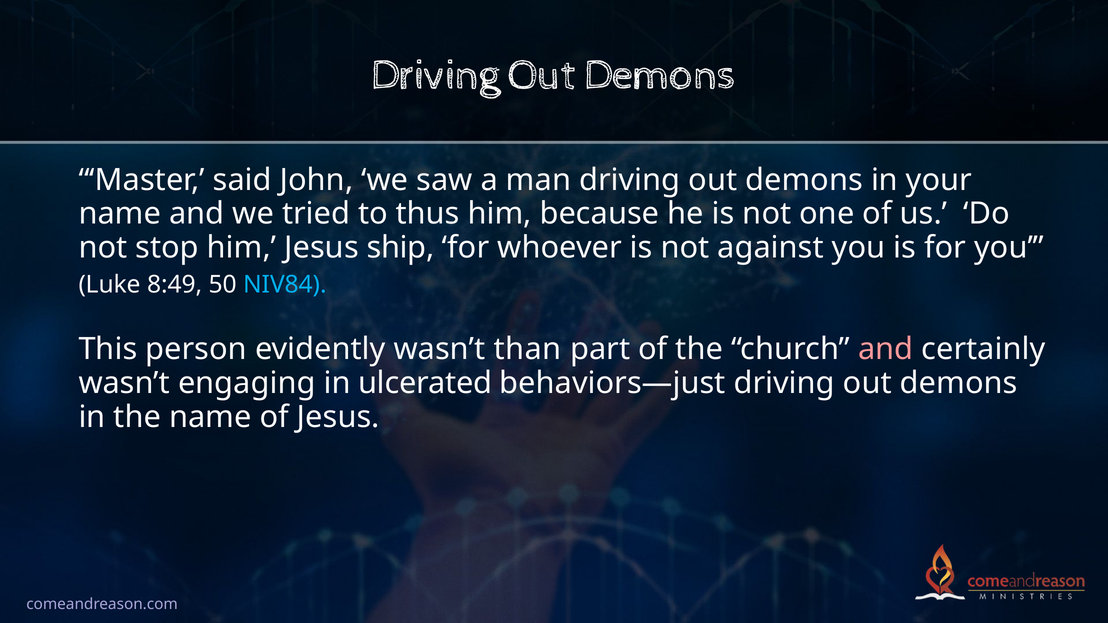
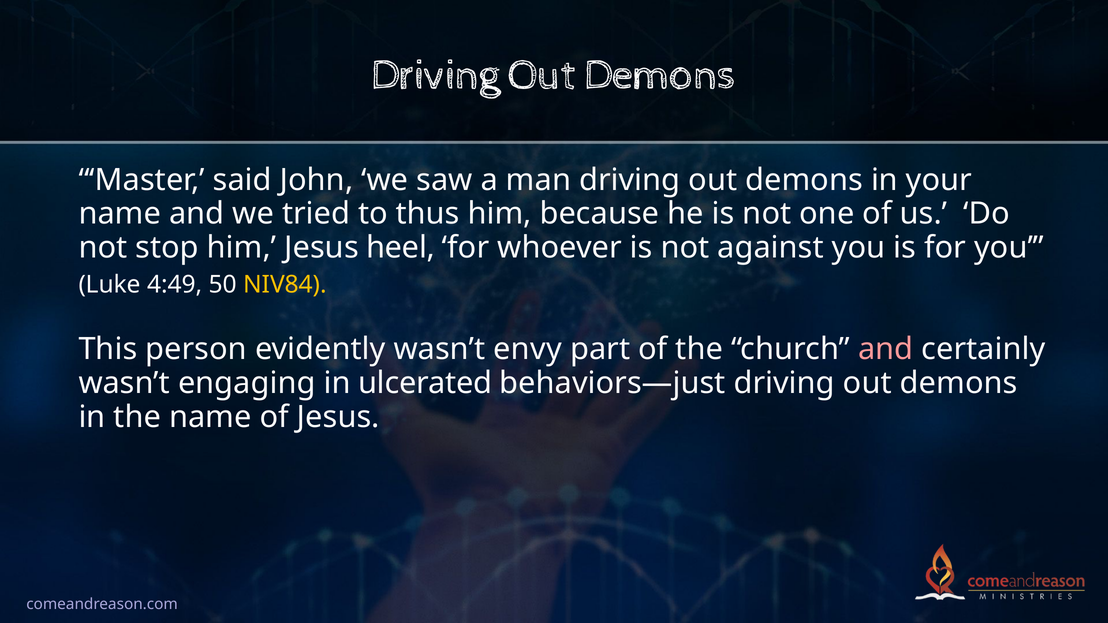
ship: ship -> heel
8:49: 8:49 -> 4:49
NIV84 colour: light blue -> yellow
than: than -> envy
